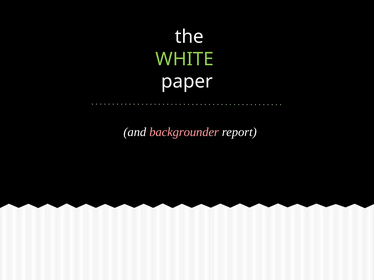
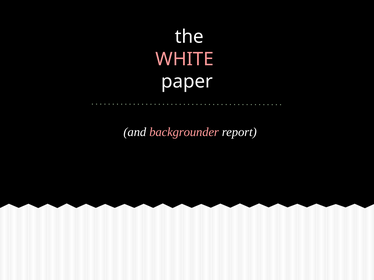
WHITE colour: light green -> pink
